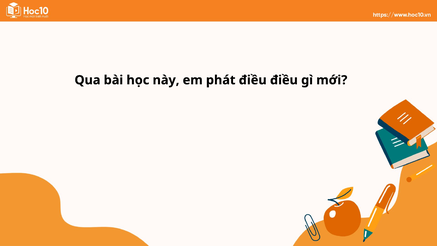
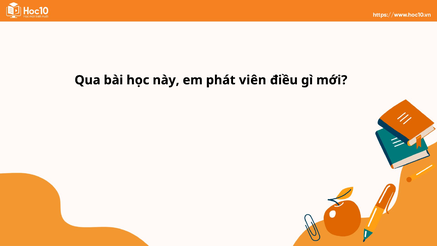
phát điều: điều -> viên
